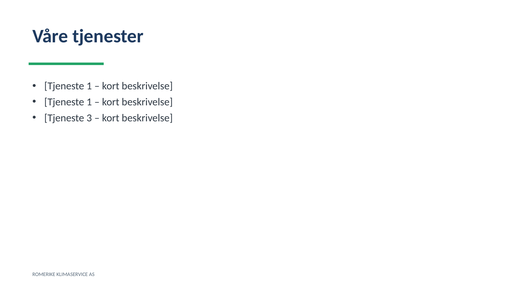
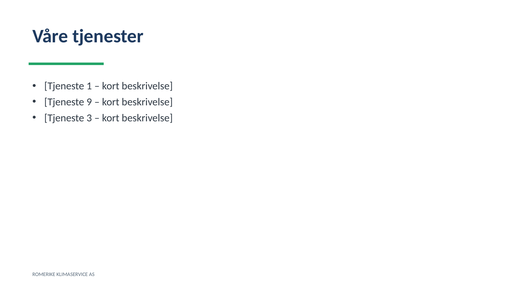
1 at (89, 102): 1 -> 9
